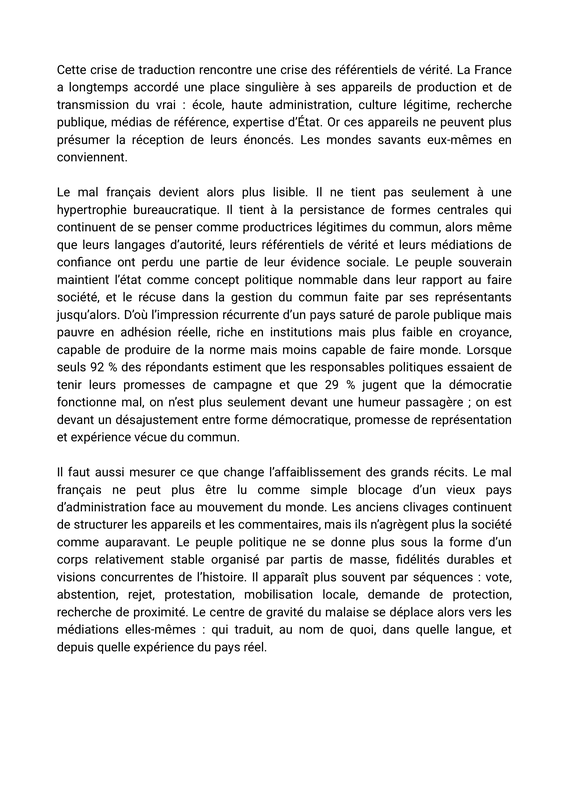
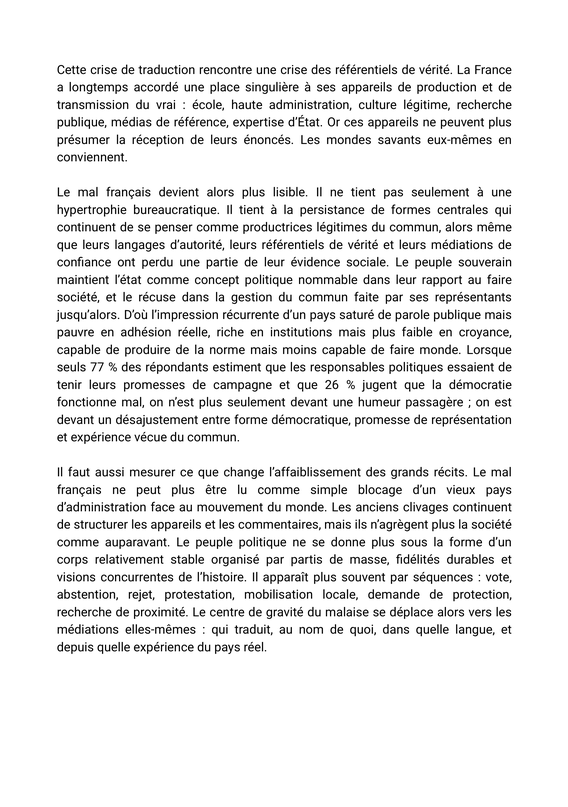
92: 92 -> 77
29: 29 -> 26
